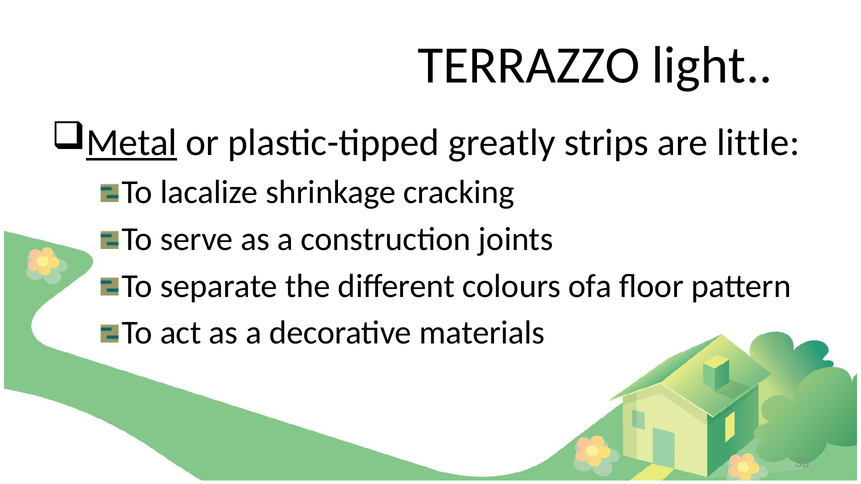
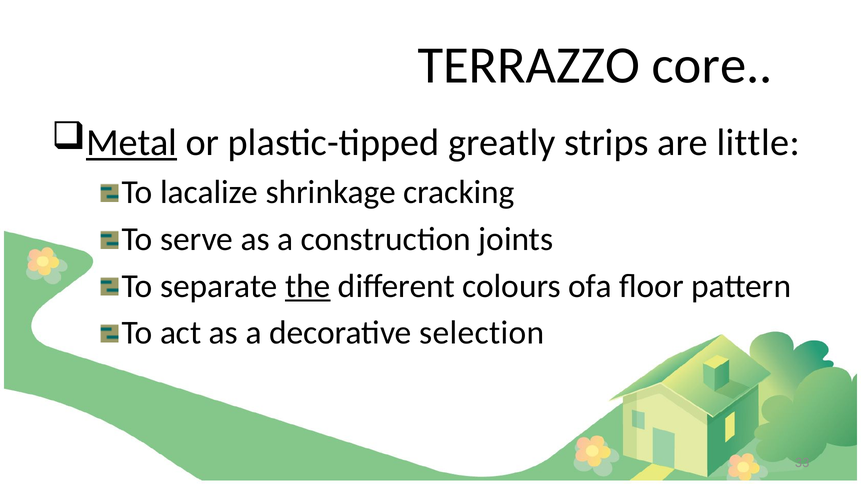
light: light -> core
the underline: none -> present
materials: materials -> selection
